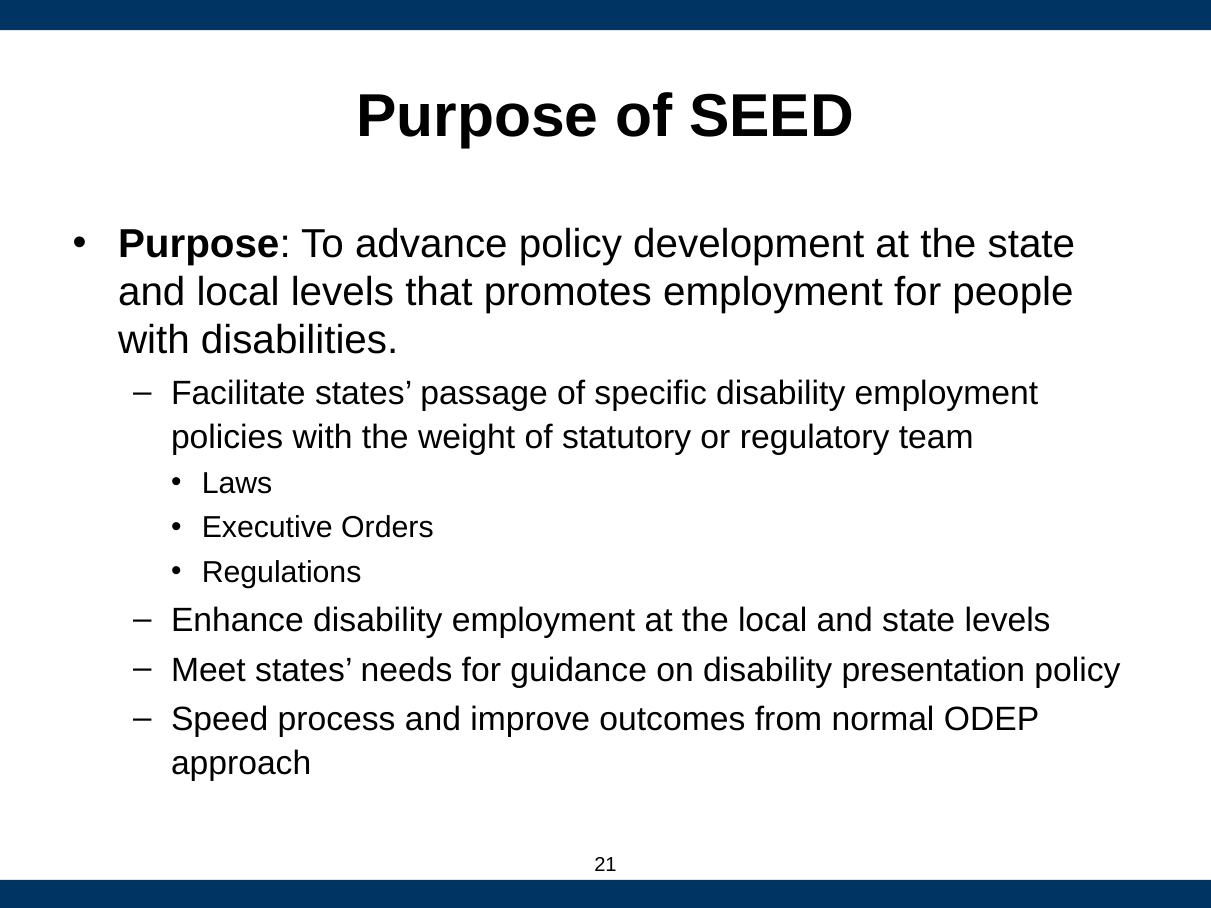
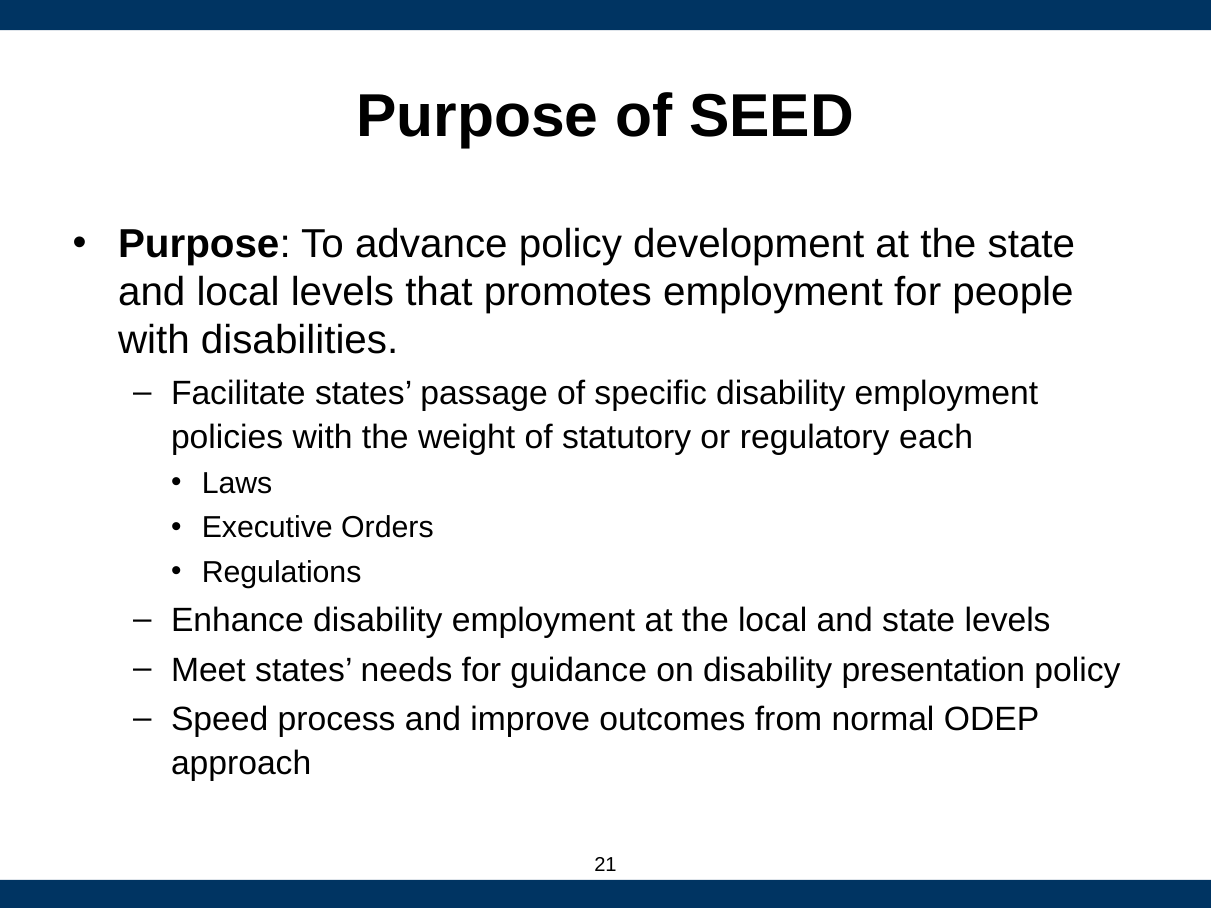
team: team -> each
